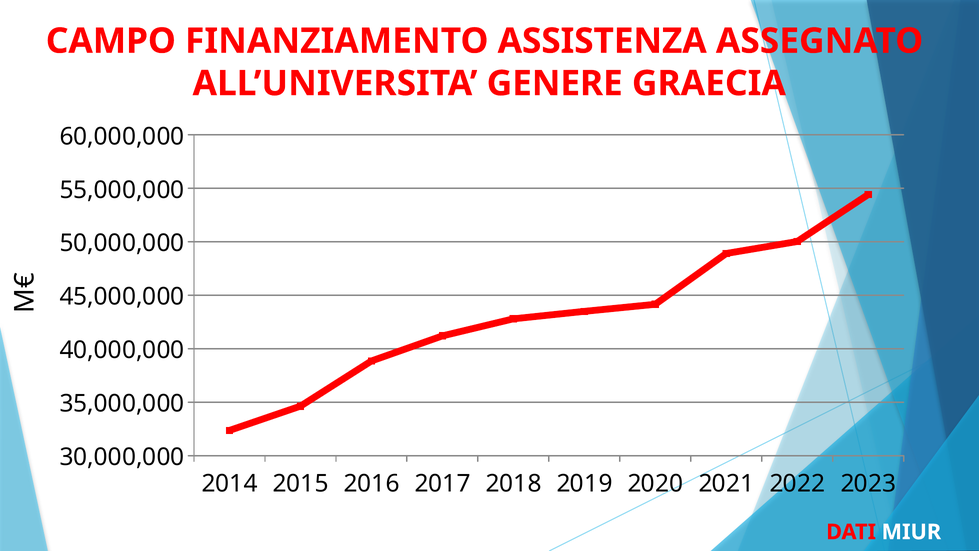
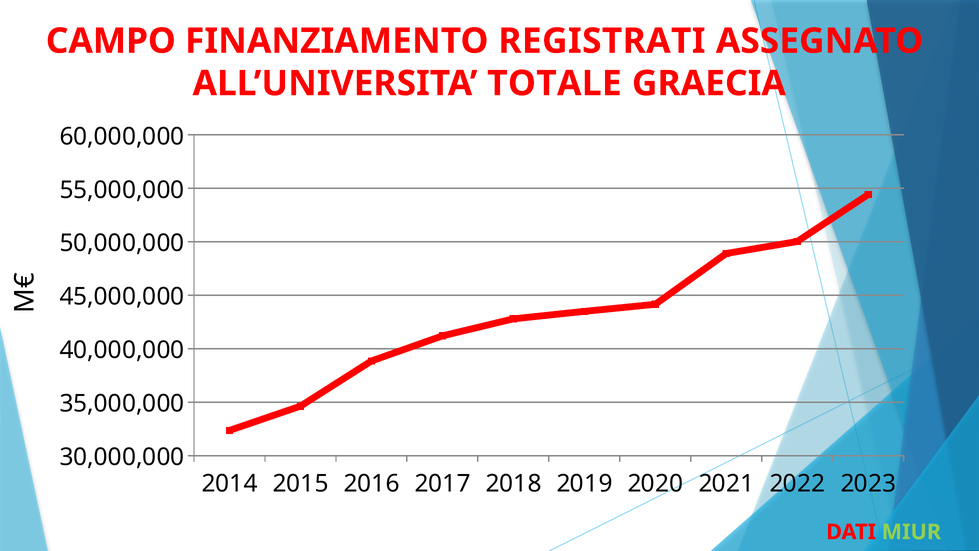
ASSISTENZA: ASSISTENZA -> REGISTRATI
GENERE: GENERE -> TOTALE
MIUR colour: white -> light green
